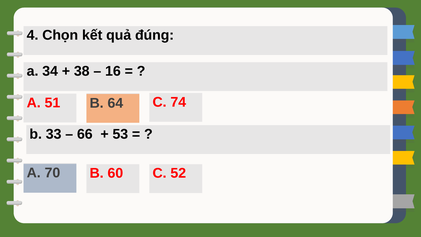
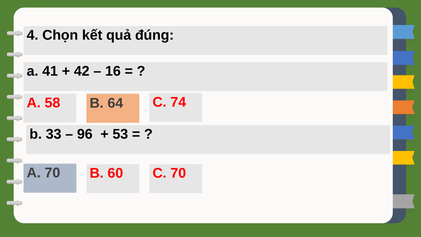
34: 34 -> 41
38: 38 -> 42
51: 51 -> 58
66: 66 -> 96
C 52: 52 -> 70
